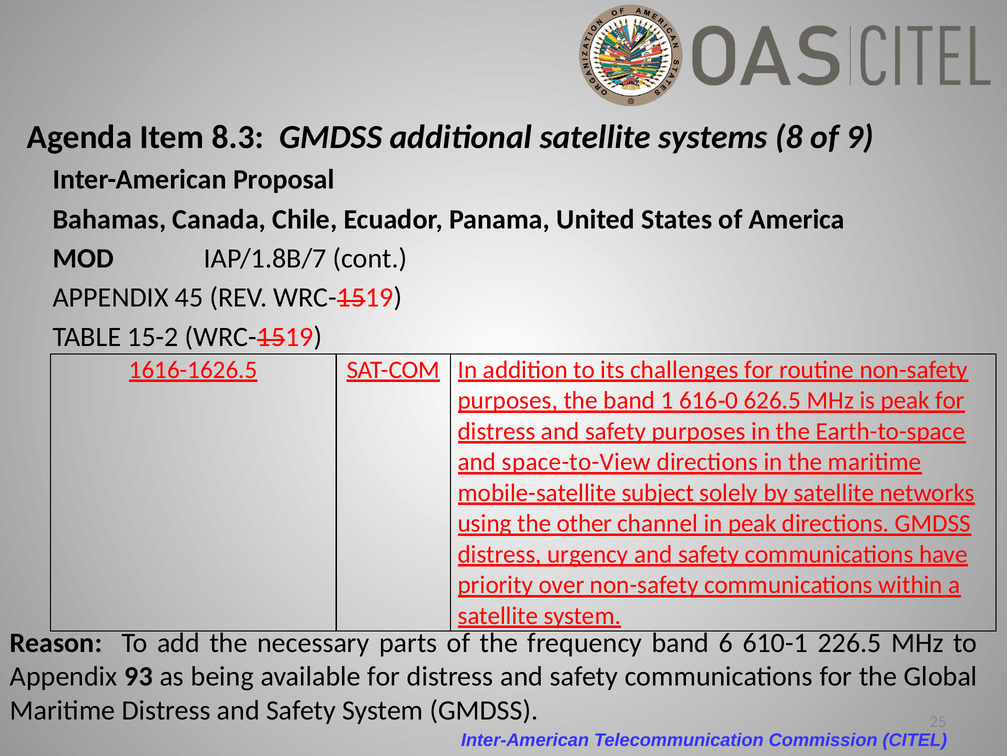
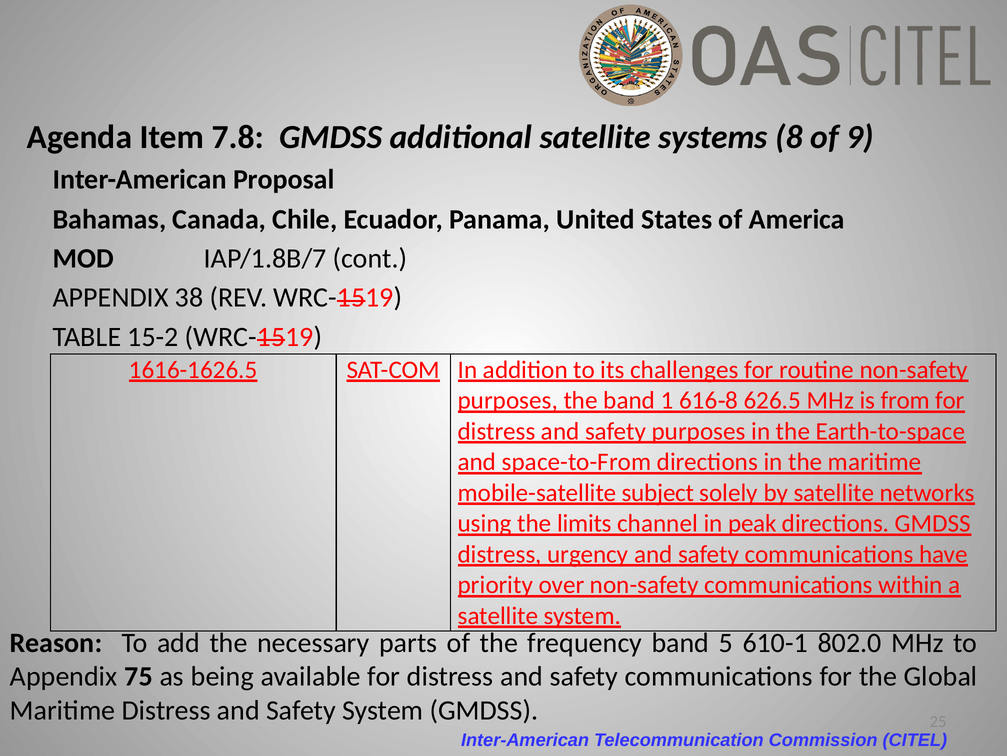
8.3: 8.3 -> 7.8
45: 45 -> 38
0 at (732, 400): 0 -> 8
is peak: peak -> from
space-to-View: space-to-View -> space-to-From
other: other -> limits
6: 6 -> 5
226.5: 226.5 -> 802.0
93: 93 -> 75
